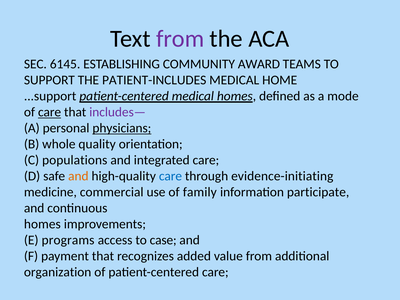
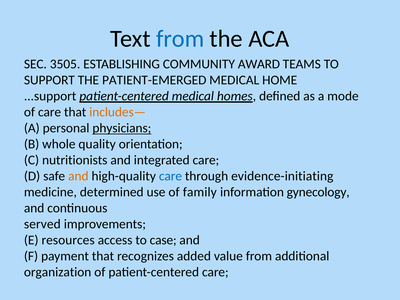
from at (180, 39) colour: purple -> blue
6145: 6145 -> 3505
PATIENT-INCLUDES: PATIENT-INCLUDES -> PATIENT-EMERGED
care at (50, 112) underline: present -> none
includes— colour: purple -> orange
populations: populations -> nutritionists
commercial: commercial -> determined
participate: participate -> gynecology
homes at (42, 224): homes -> served
programs: programs -> resources
